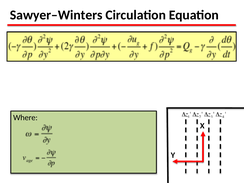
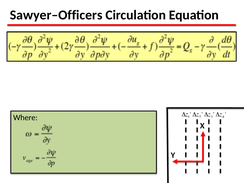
Sawyer–Winters: Sawyer–Winters -> Sawyer–Officers
